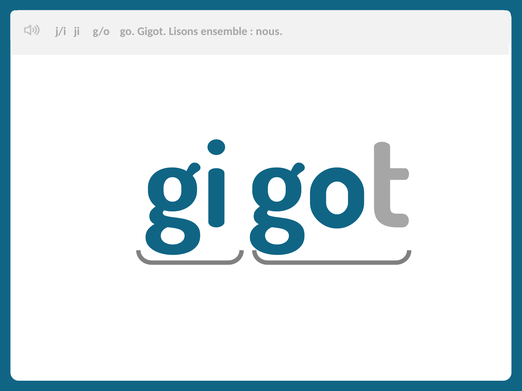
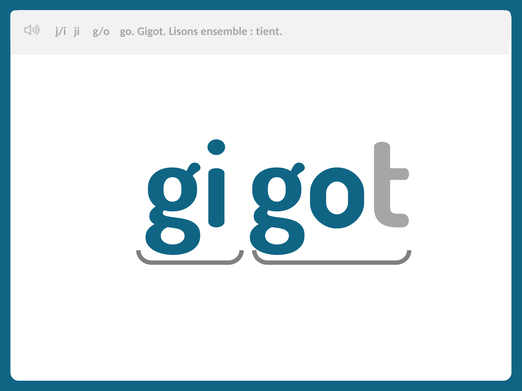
nous: nous -> tient
